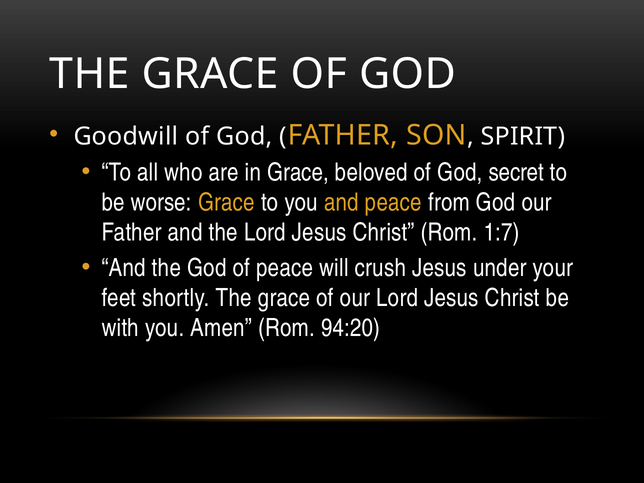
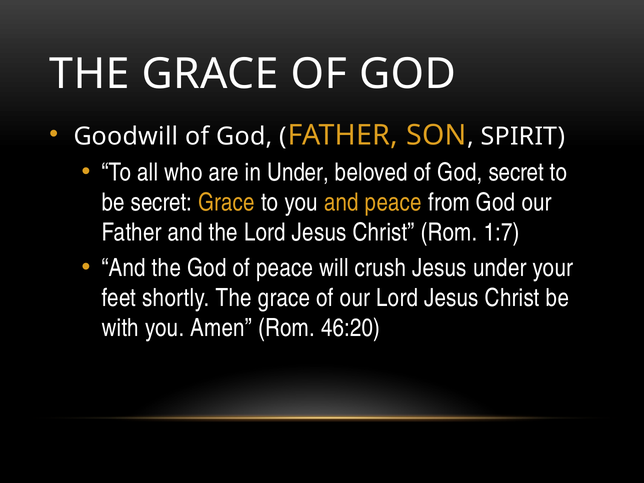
in Grace: Grace -> Under
be worse: worse -> secret
94:20: 94:20 -> 46:20
